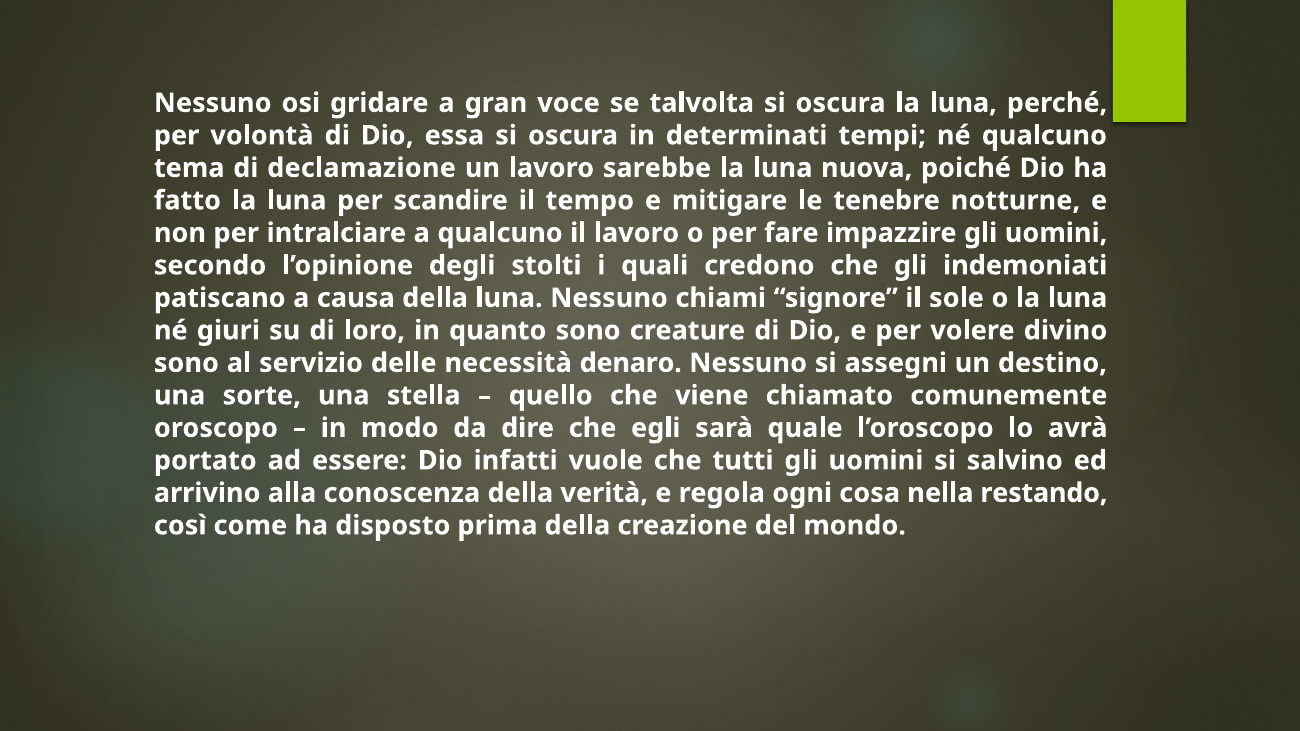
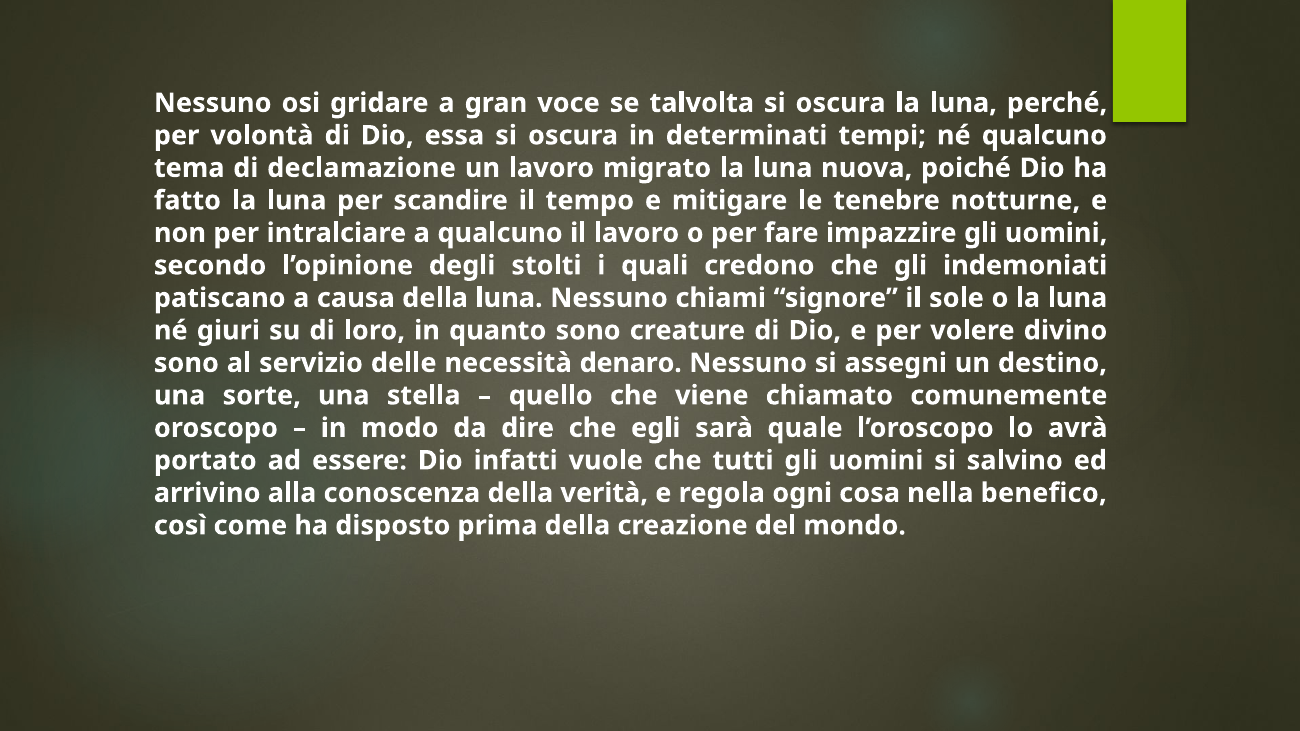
sarebbe: sarebbe -> migrato
restando: restando -> benefico
